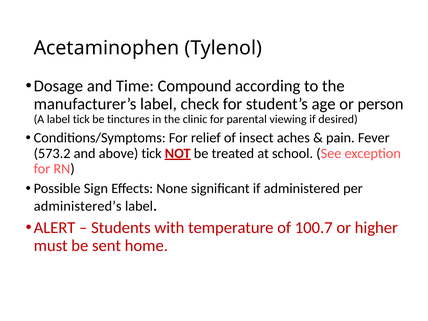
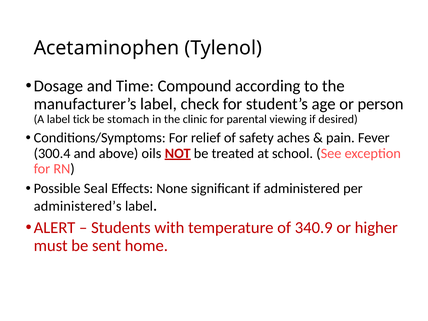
tinctures: tinctures -> stomach
insect: insect -> safety
573.2: 573.2 -> 300.4
above tick: tick -> oils
Sign: Sign -> Seal
100.7: 100.7 -> 340.9
